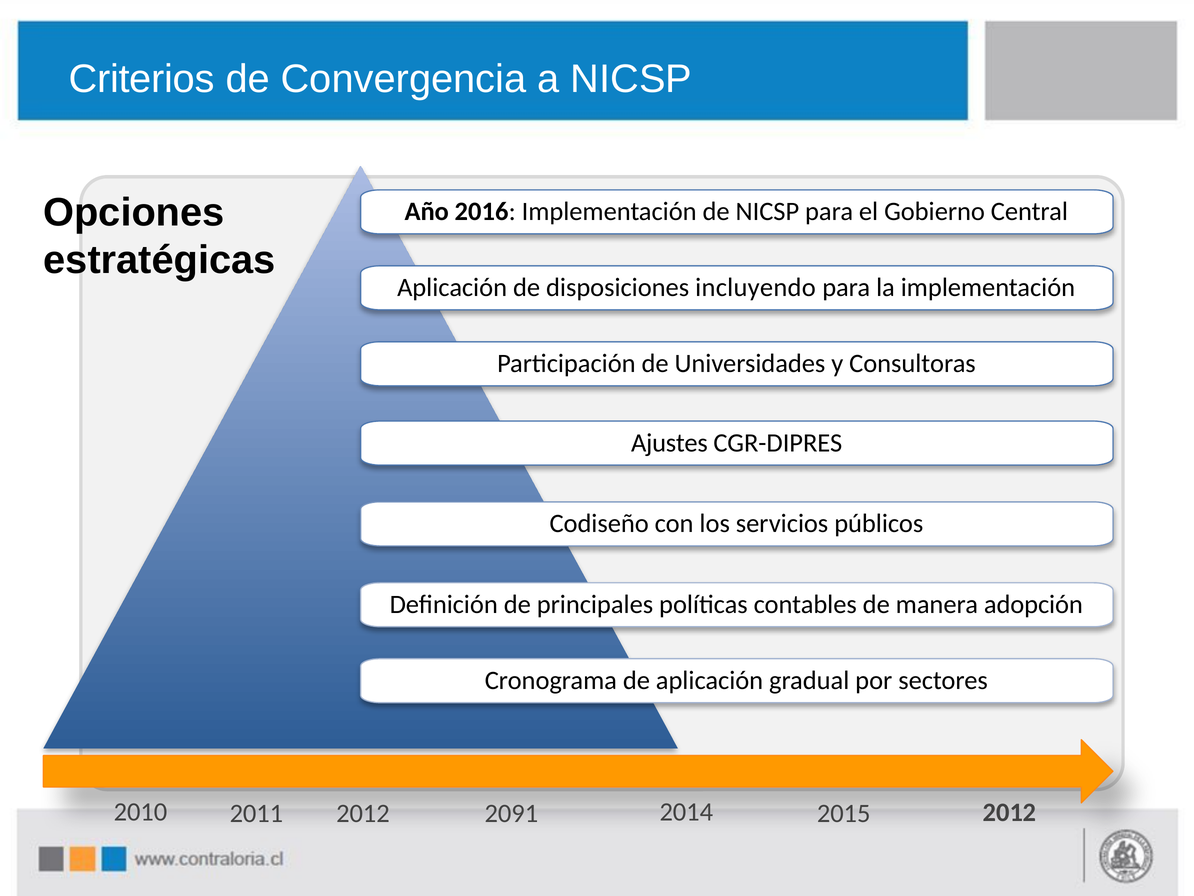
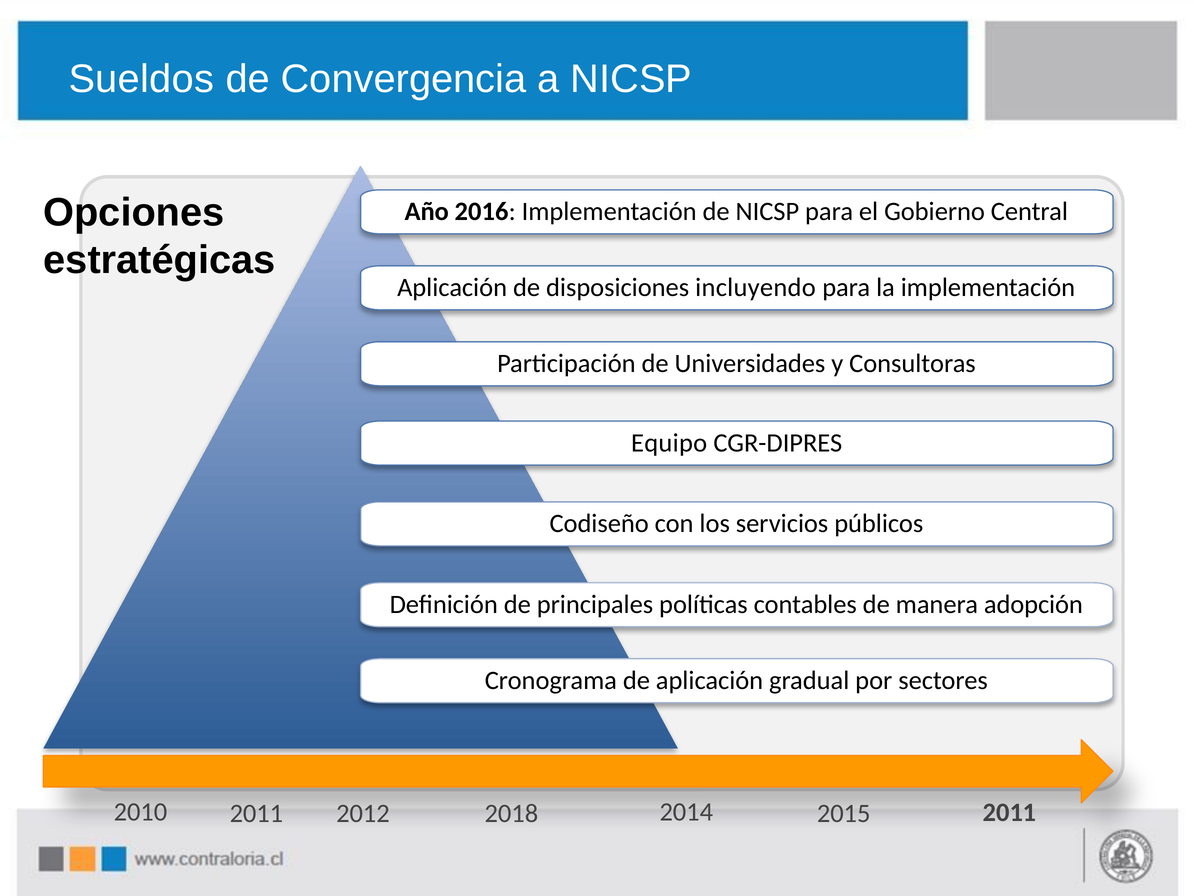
Criterios: Criterios -> Sueldos
Ajustes: Ajustes -> Equipo
2091: 2091 -> 2018
2015 2012: 2012 -> 2011
